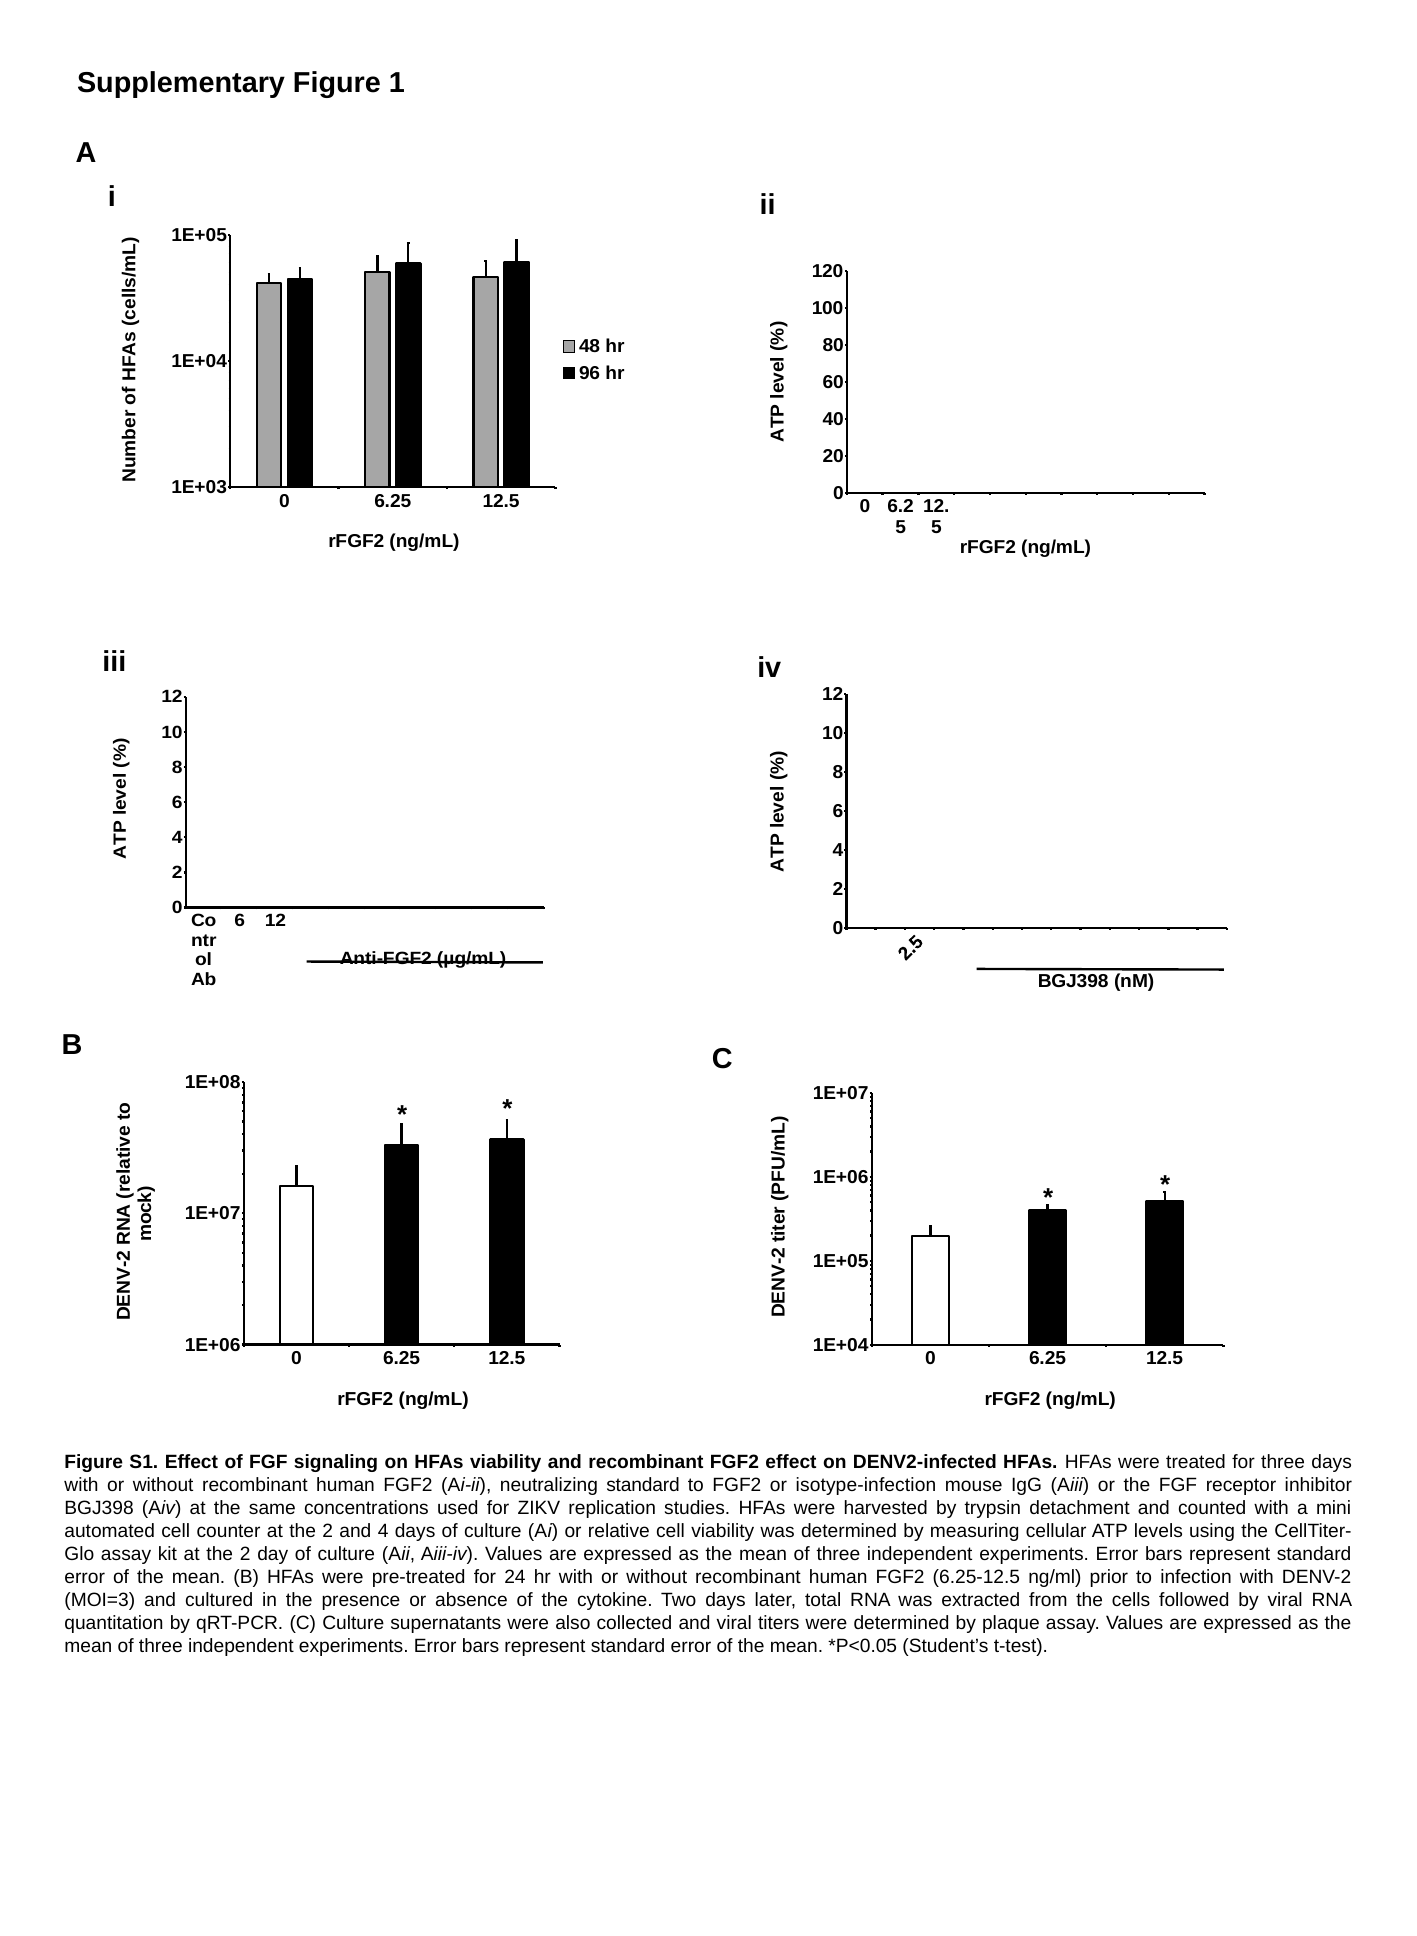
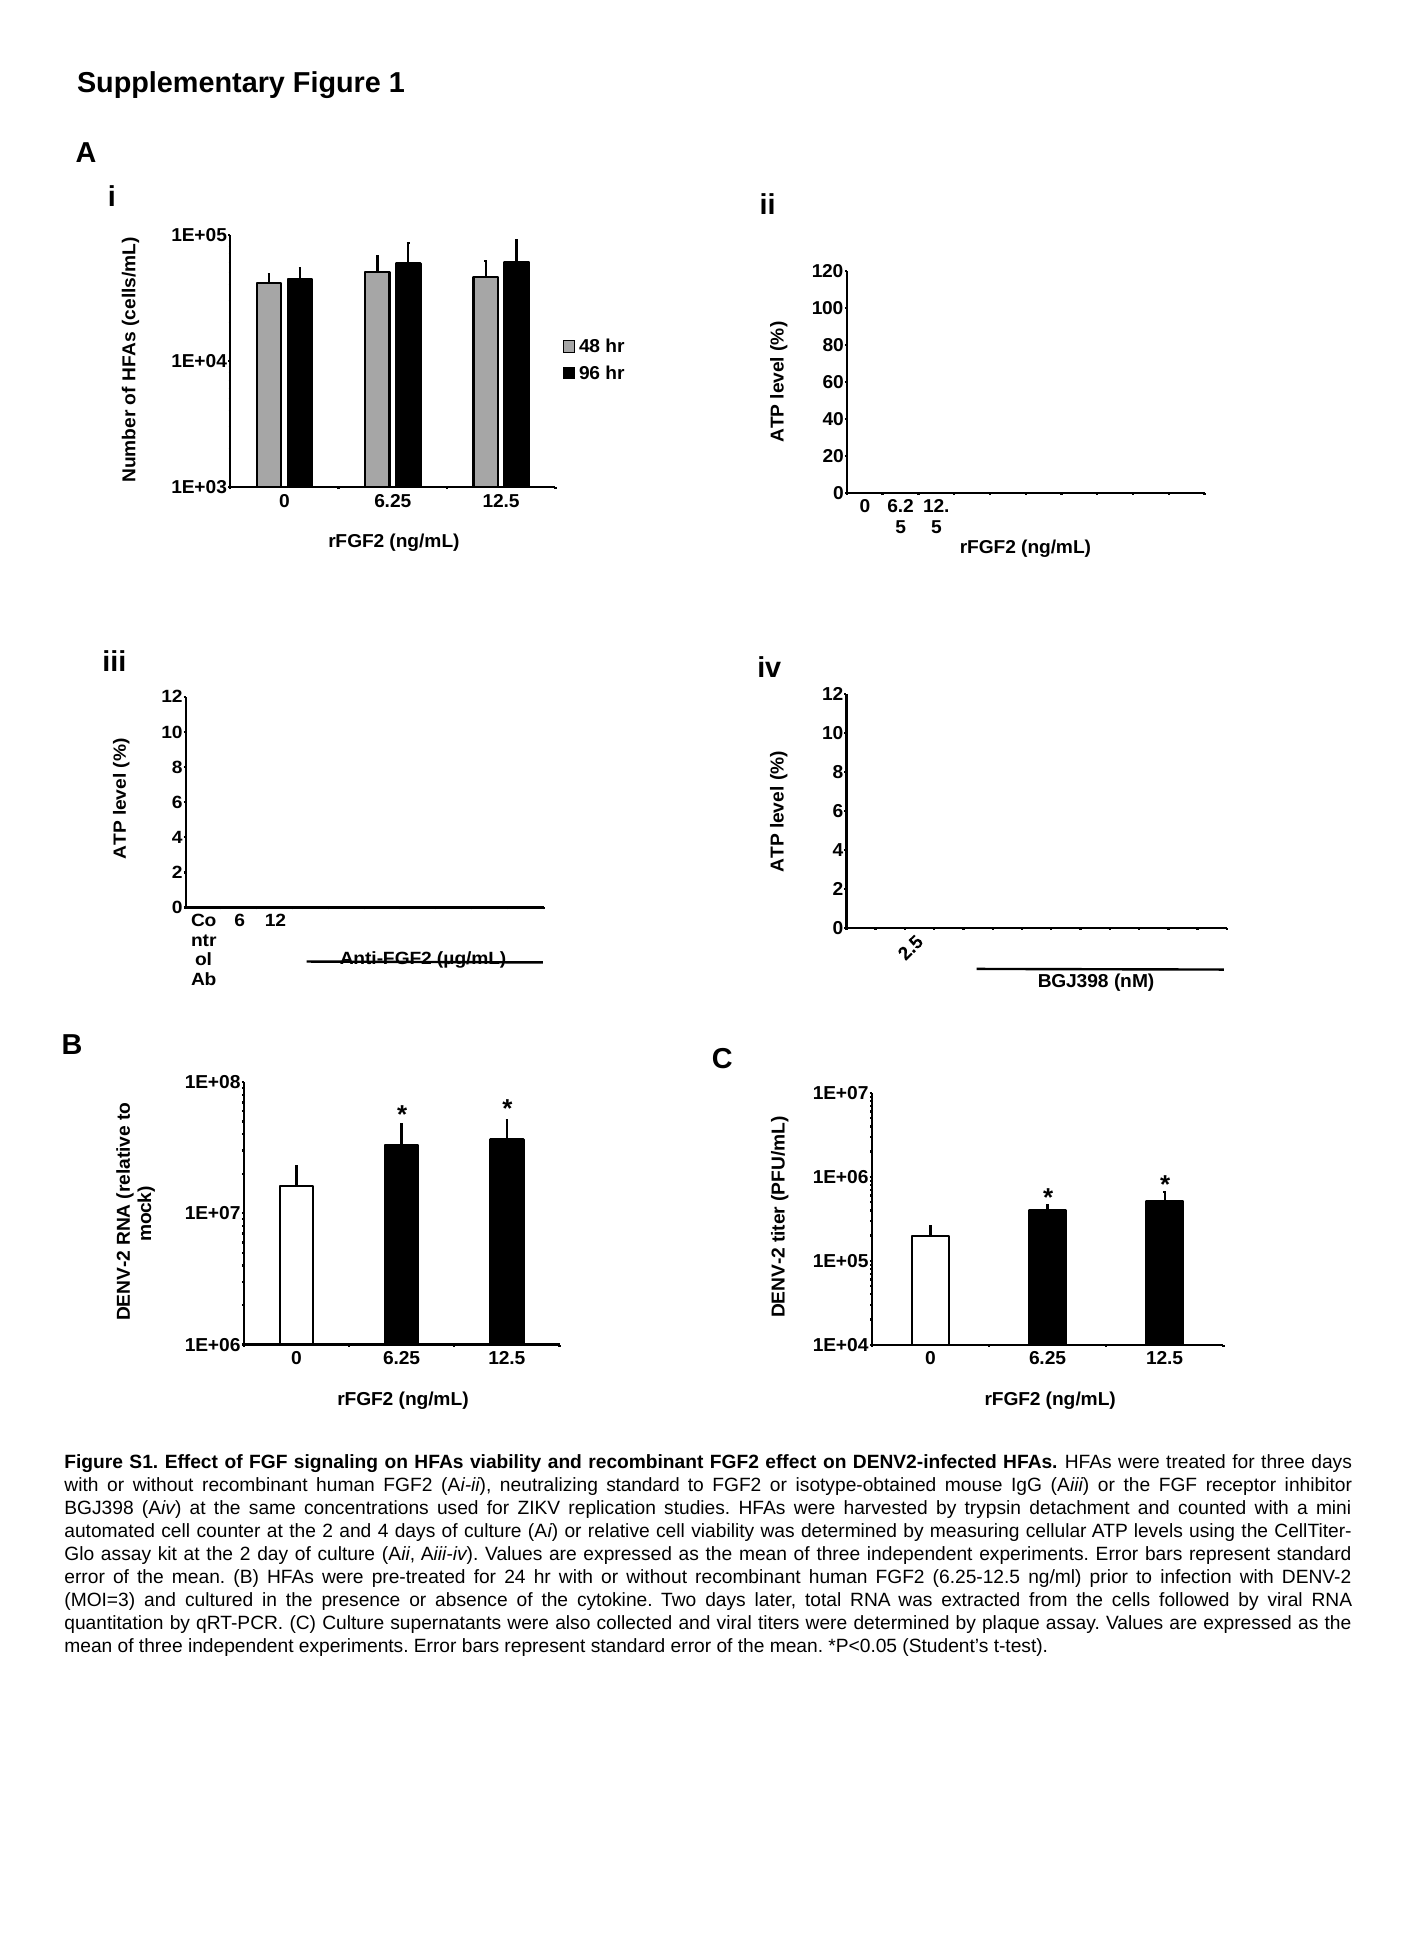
isotype-infection: isotype-infection -> isotype-obtained
